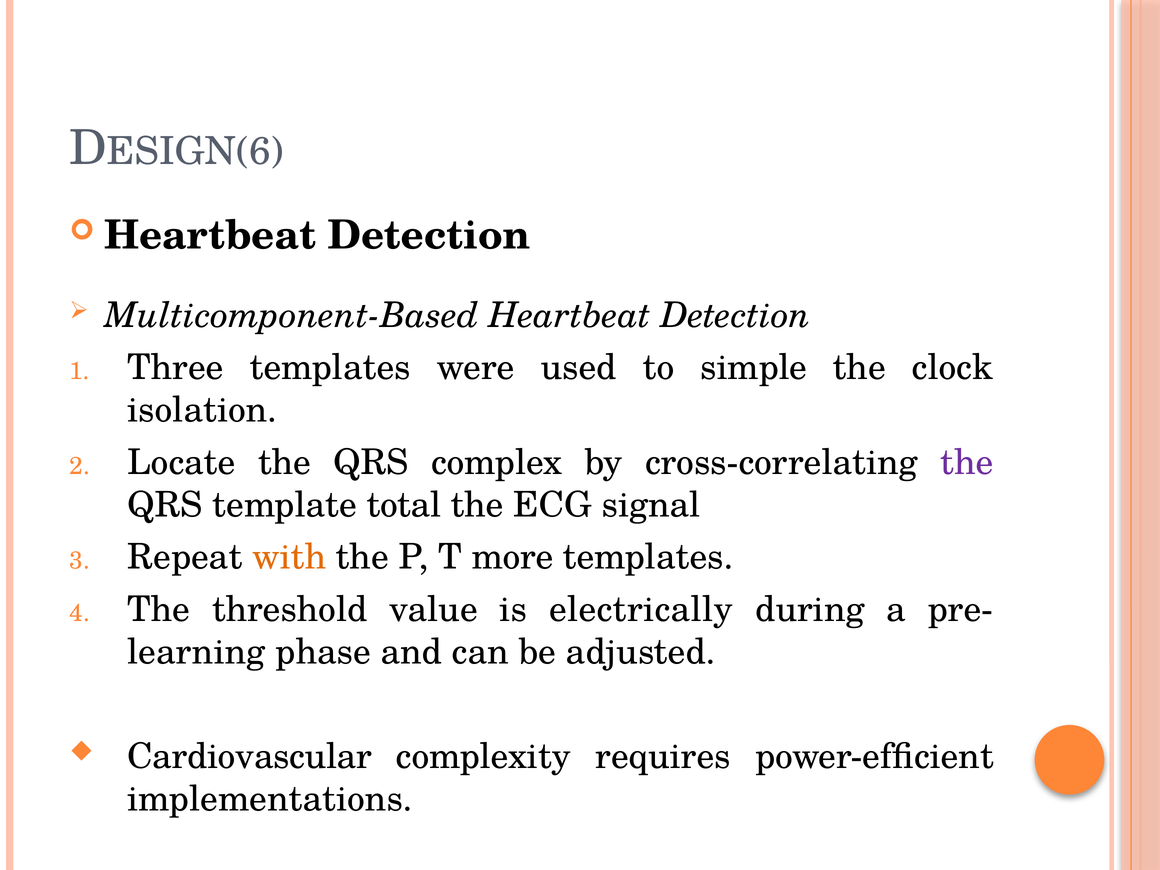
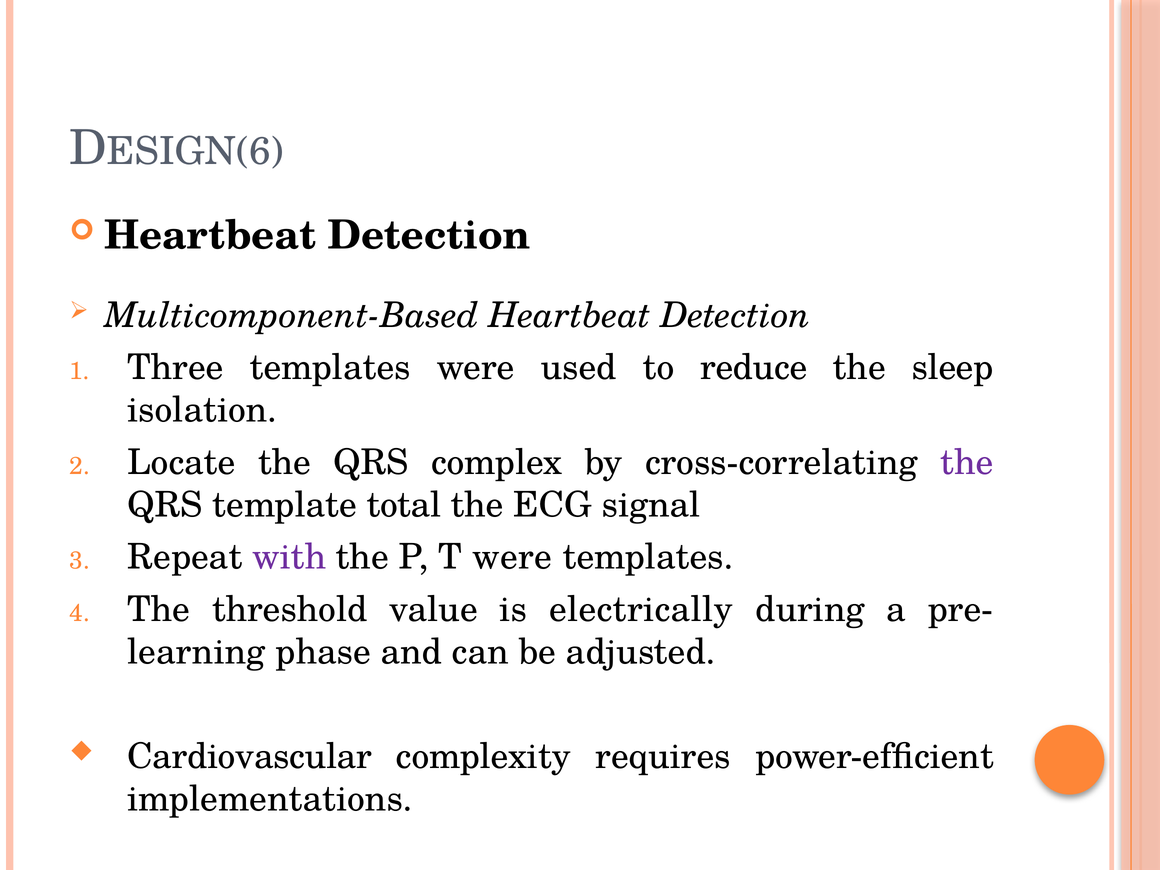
simple: simple -> reduce
clock: clock -> sleep
with colour: orange -> purple
T more: more -> were
